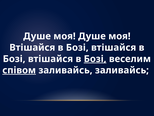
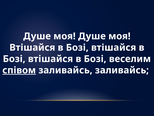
Бозі at (95, 59) underline: present -> none
